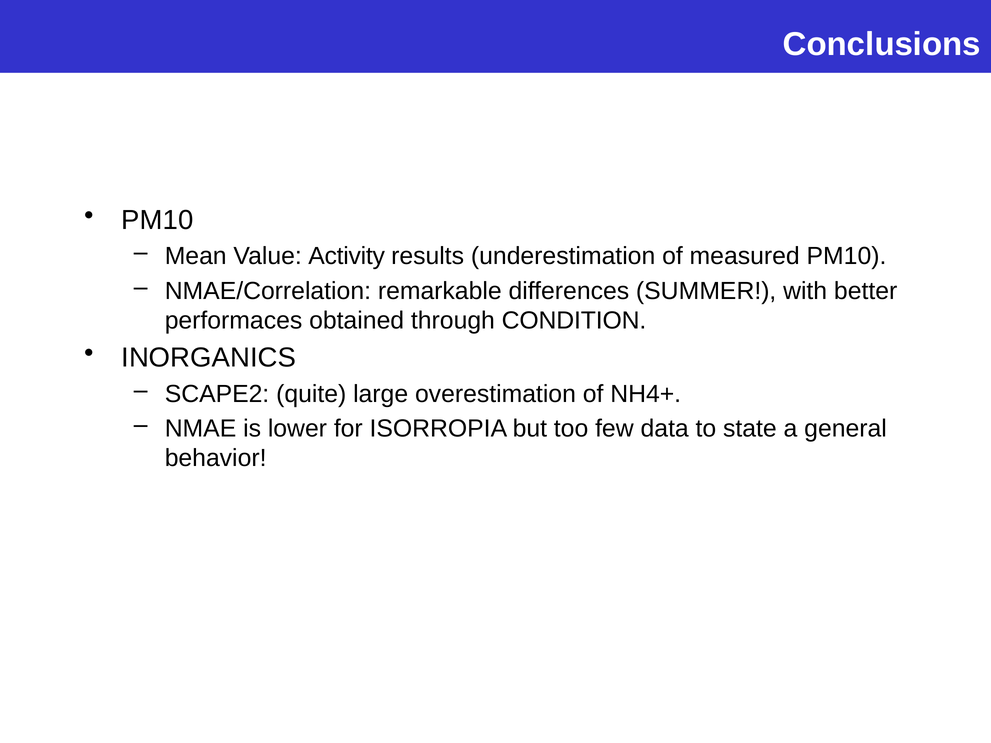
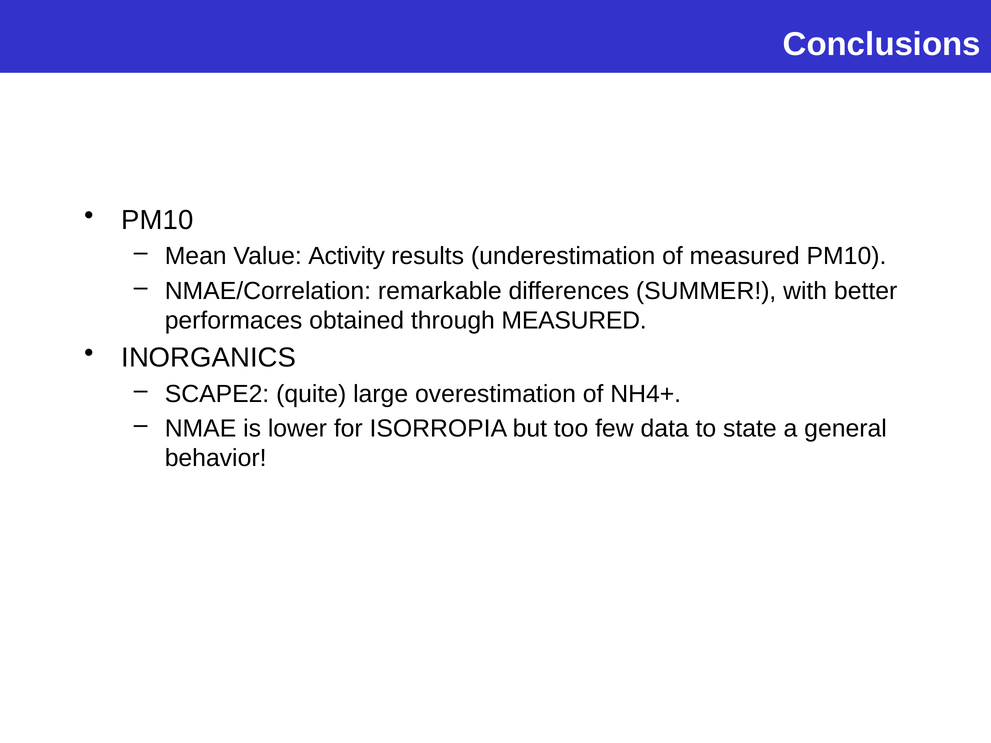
through CONDITION: CONDITION -> MEASURED
